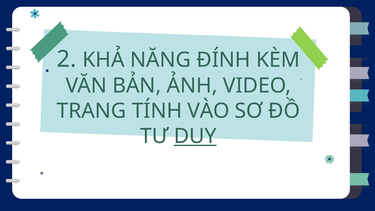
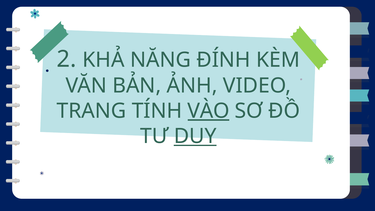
VÀO underline: none -> present
